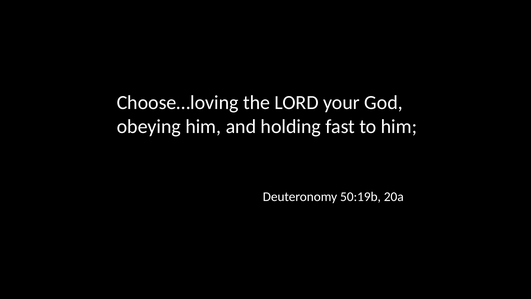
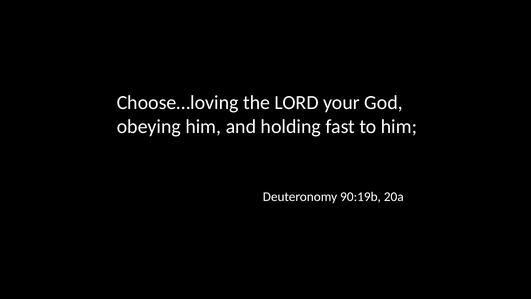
50:19b: 50:19b -> 90:19b
